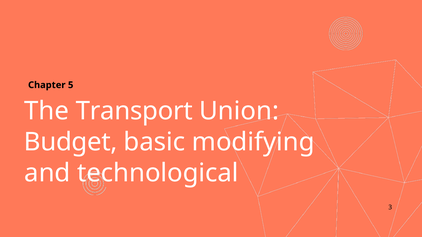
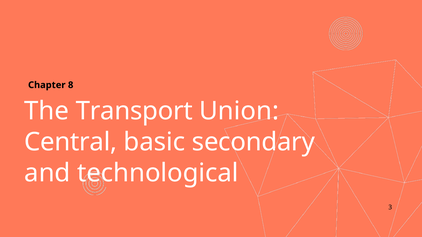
5: 5 -> 8
Budget: Budget -> Central
modifying: modifying -> secondary
